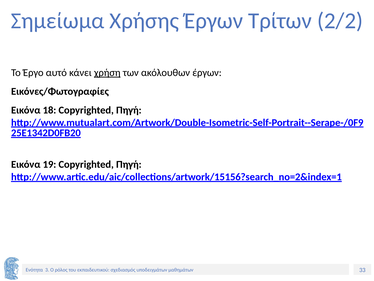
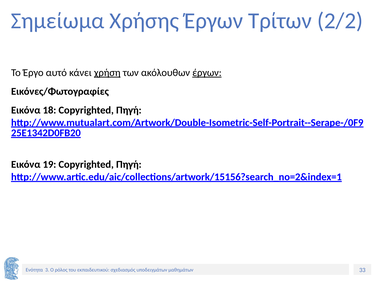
έργων at (207, 73) underline: none -> present
